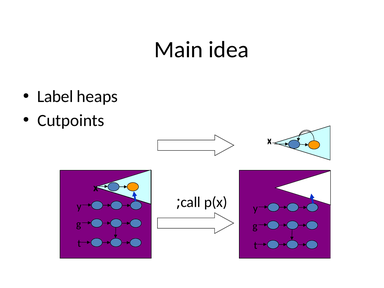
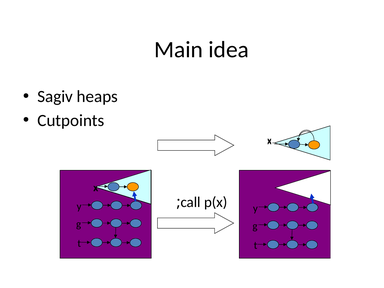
Label: Label -> Sagiv
